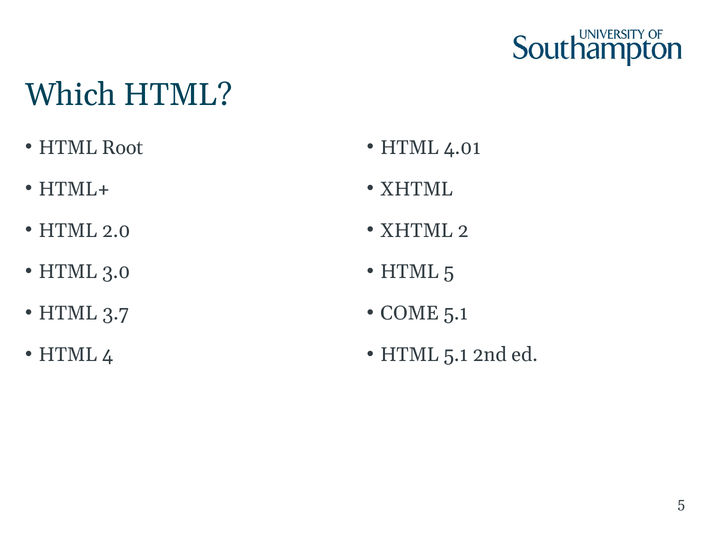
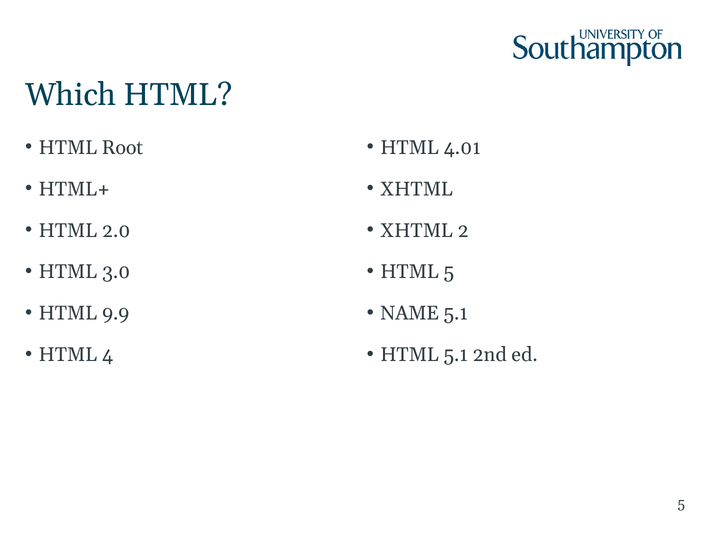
3.7: 3.7 -> 9.9
COME: COME -> NAME
